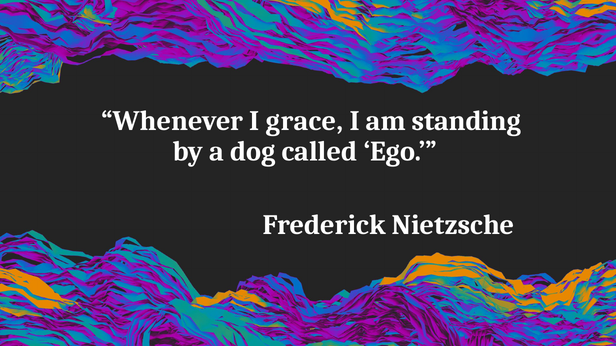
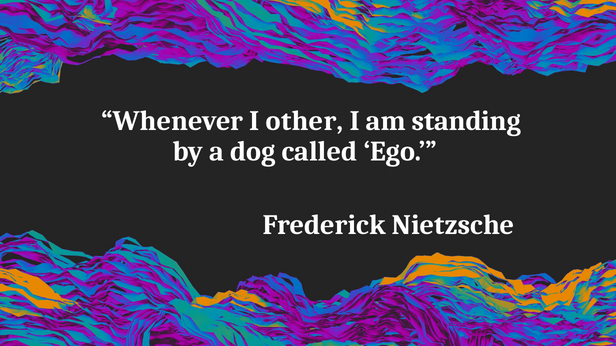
grace: grace -> other
